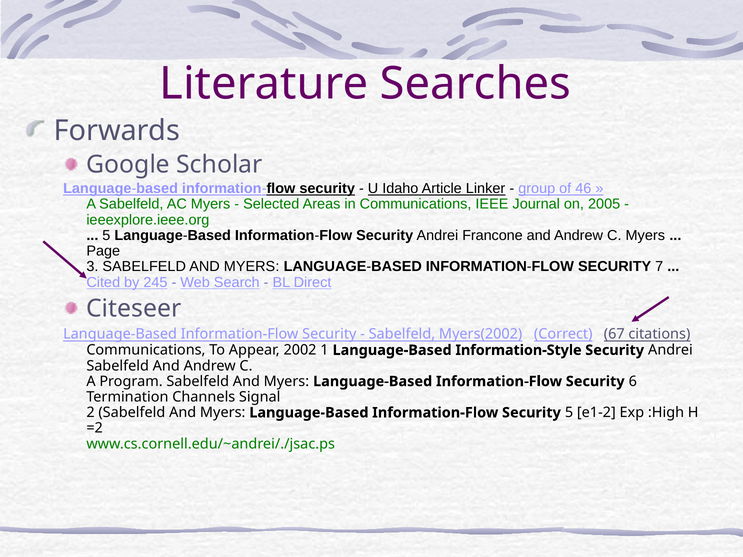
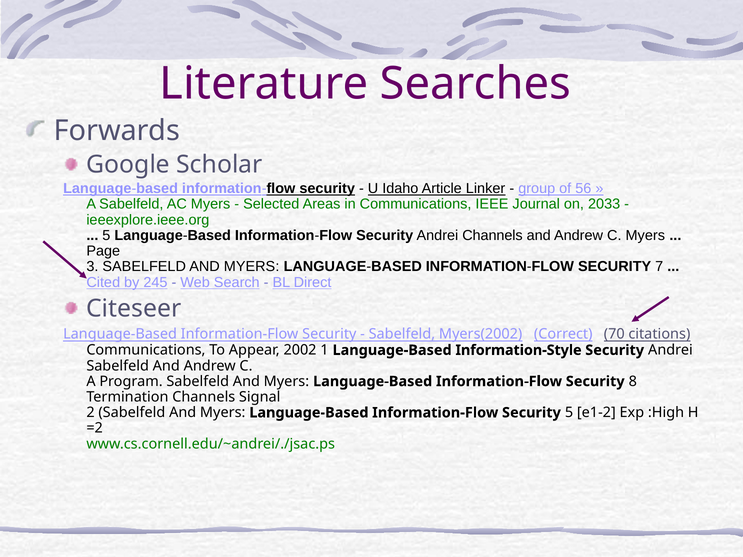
46: 46 -> 56
2005: 2005 -> 2033
Andrei Francone: Francone -> Channels
67: 67 -> 70
6: 6 -> 8
